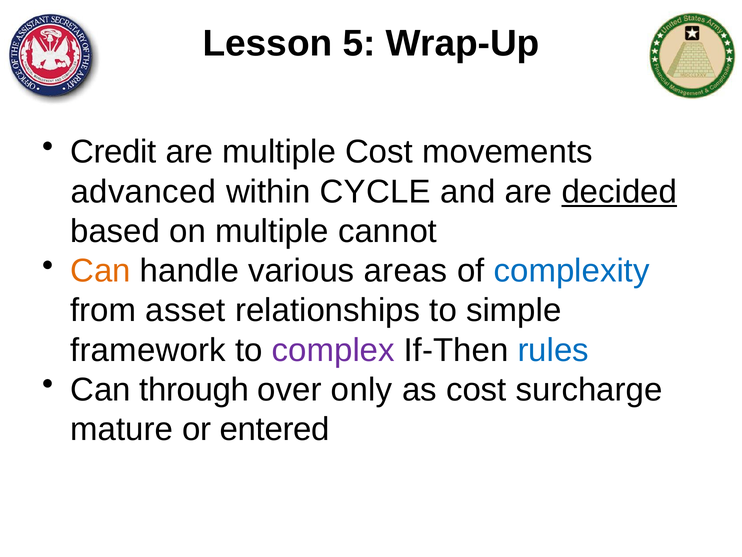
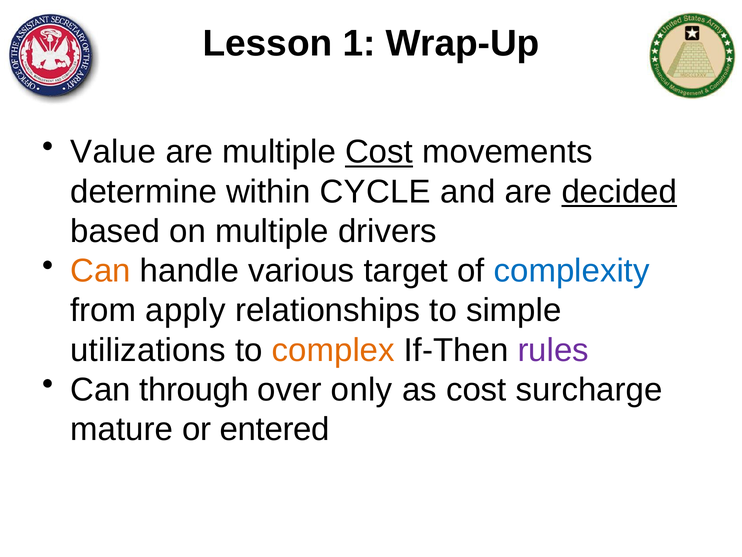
5: 5 -> 1
Credit: Credit -> Value
Cost at (379, 152) underline: none -> present
advanced: advanced -> determine
cannot: cannot -> drivers
areas: areas -> target
asset: asset -> apply
framework: framework -> utilizations
complex colour: purple -> orange
rules colour: blue -> purple
